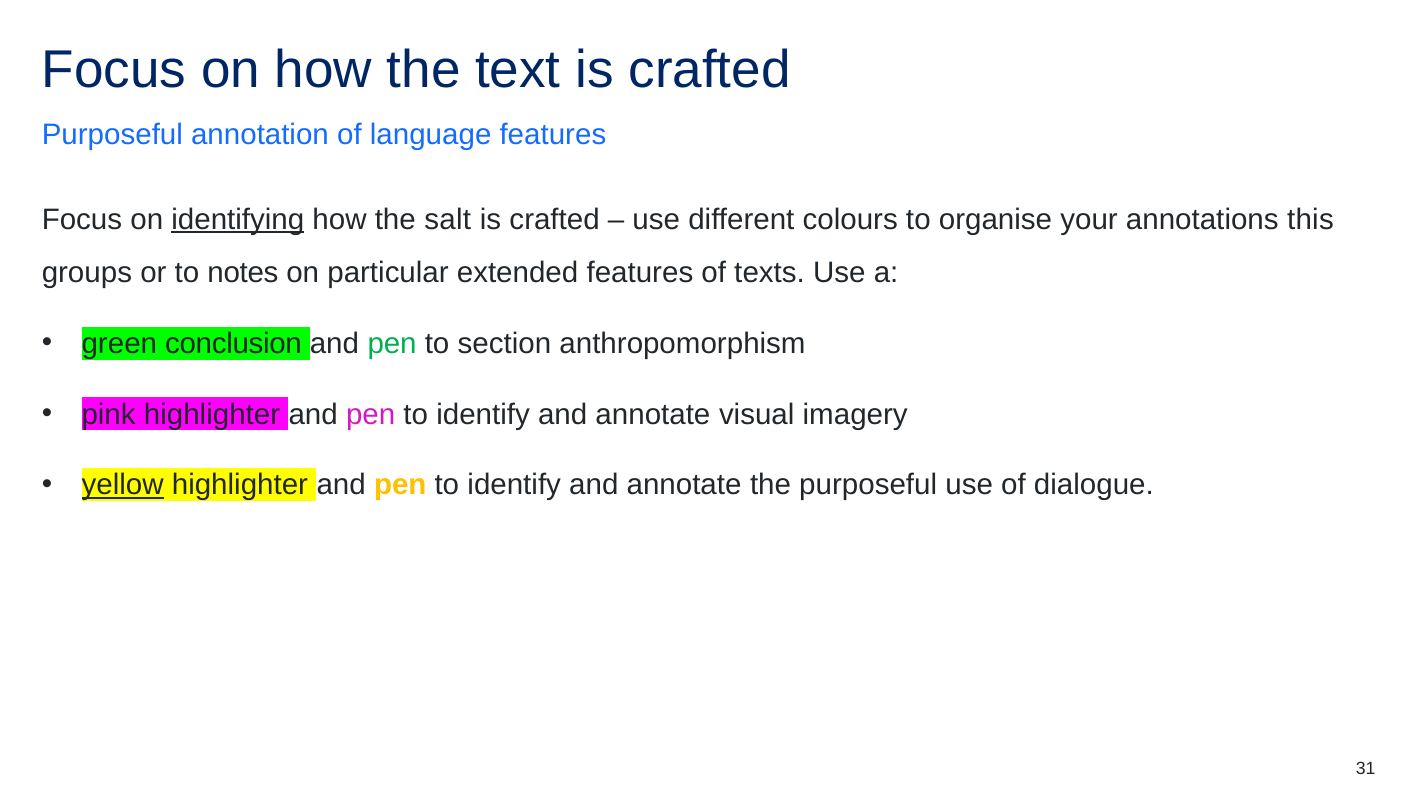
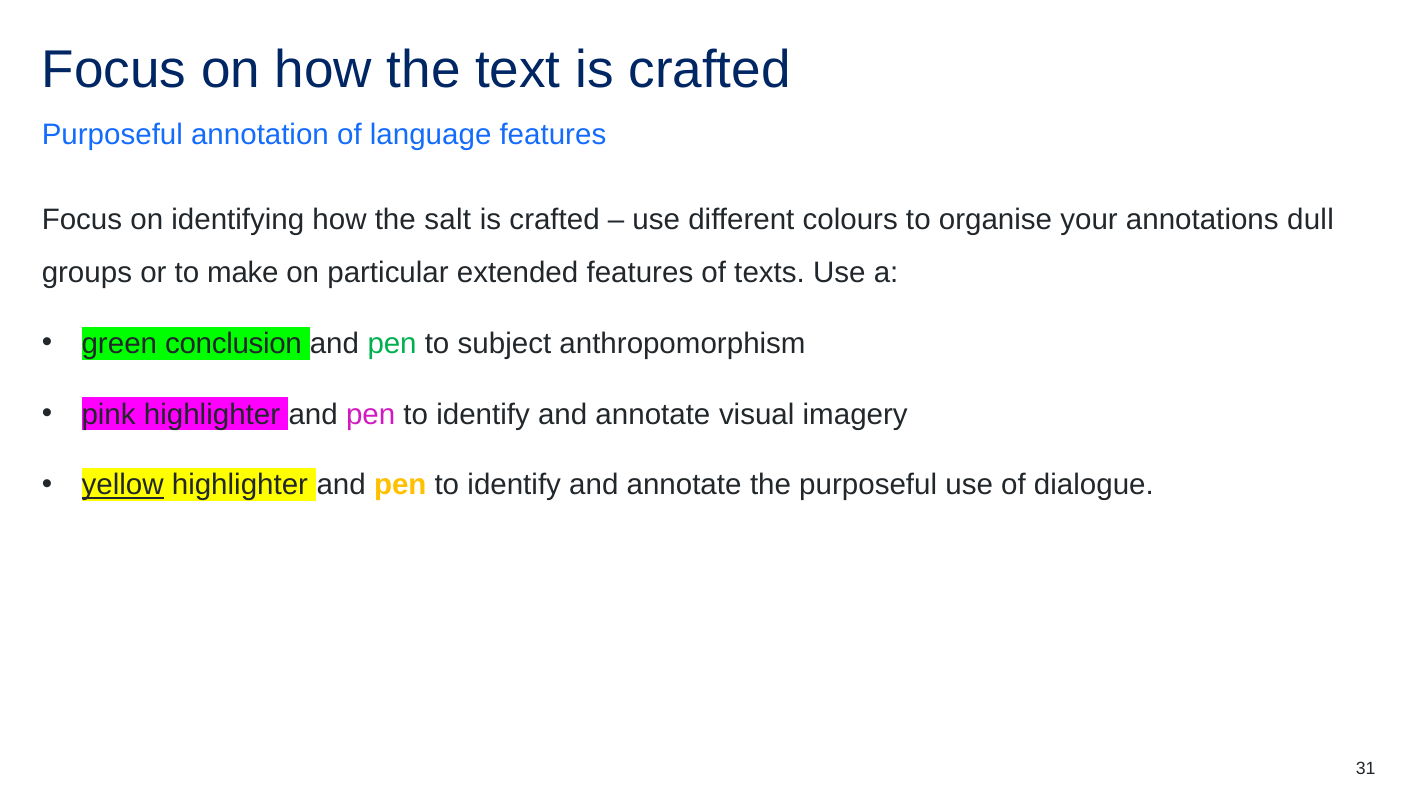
identifying underline: present -> none
this: this -> dull
notes: notes -> make
section: section -> subject
